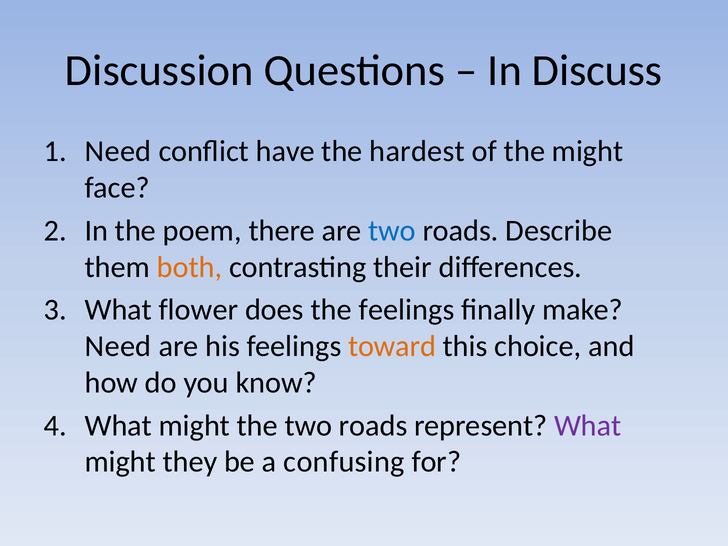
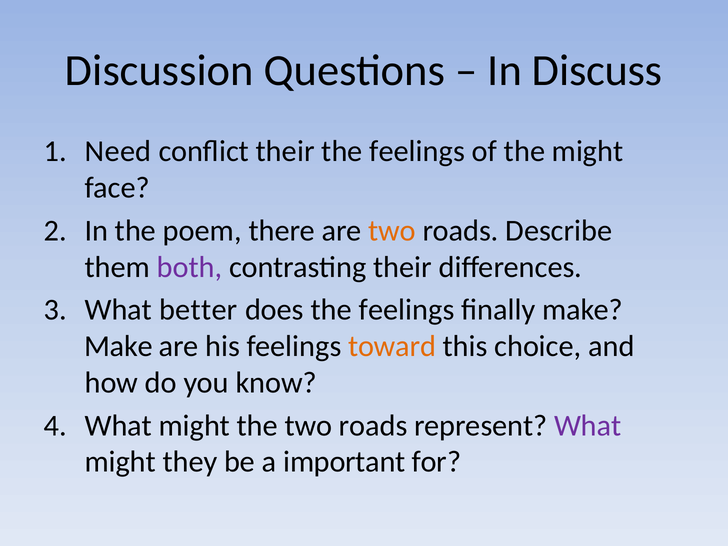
conflict have: have -> their
hardest at (417, 151): hardest -> feelings
two at (392, 231) colour: blue -> orange
both colour: orange -> purple
flower: flower -> better
Need at (118, 346): Need -> Make
confusing: confusing -> important
